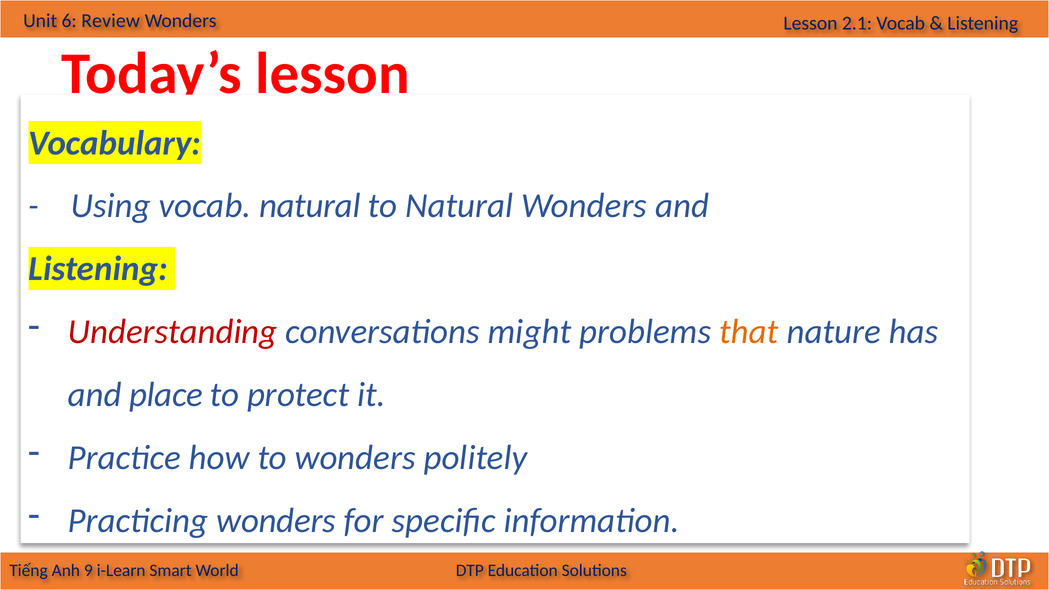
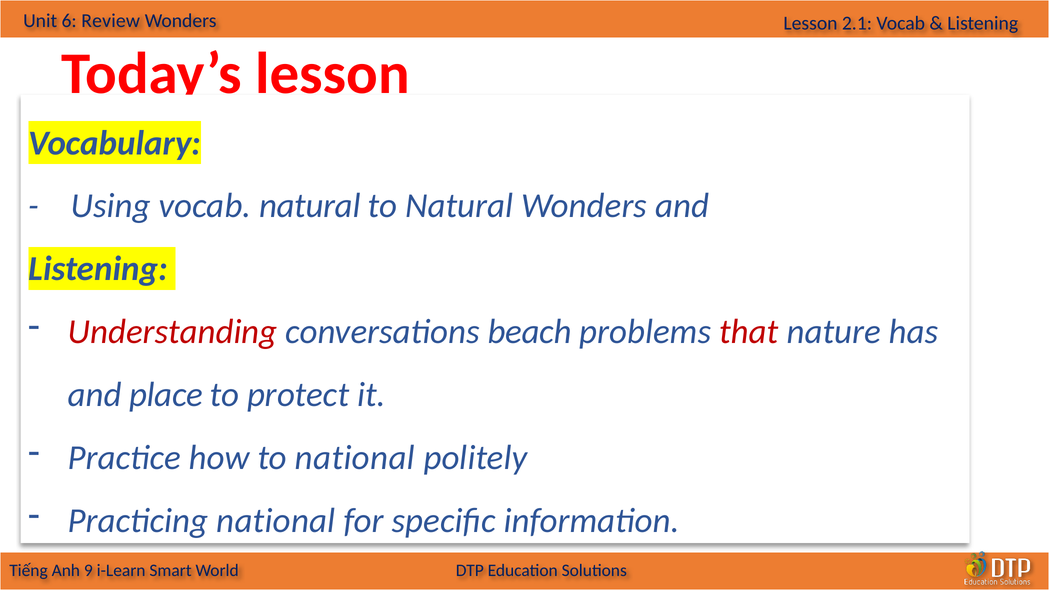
might: might -> beach
that colour: orange -> red
to wonders: wonders -> national
Practicing wonders: wonders -> national
